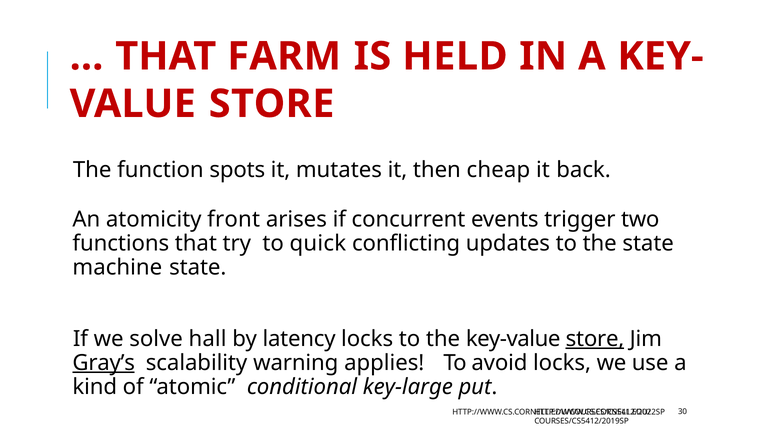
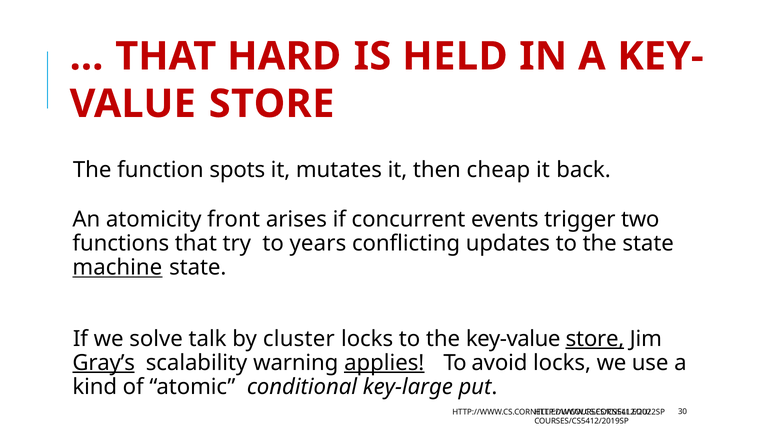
FARM: FARM -> HARD
quick: quick -> years
machine underline: none -> present
hall: hall -> talk
latency: latency -> cluster
applies underline: none -> present
